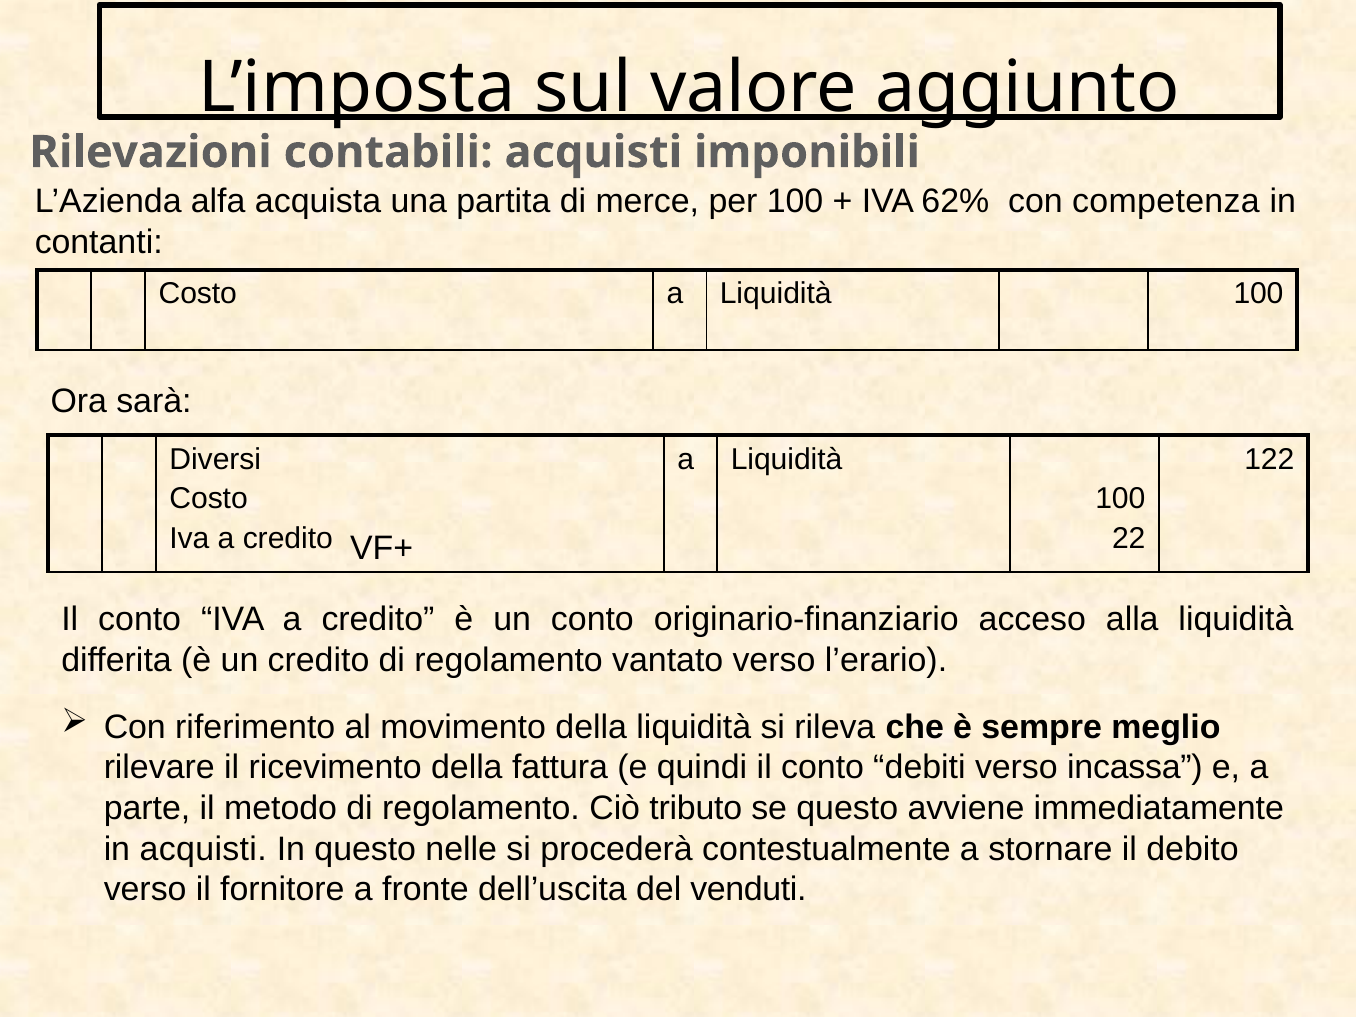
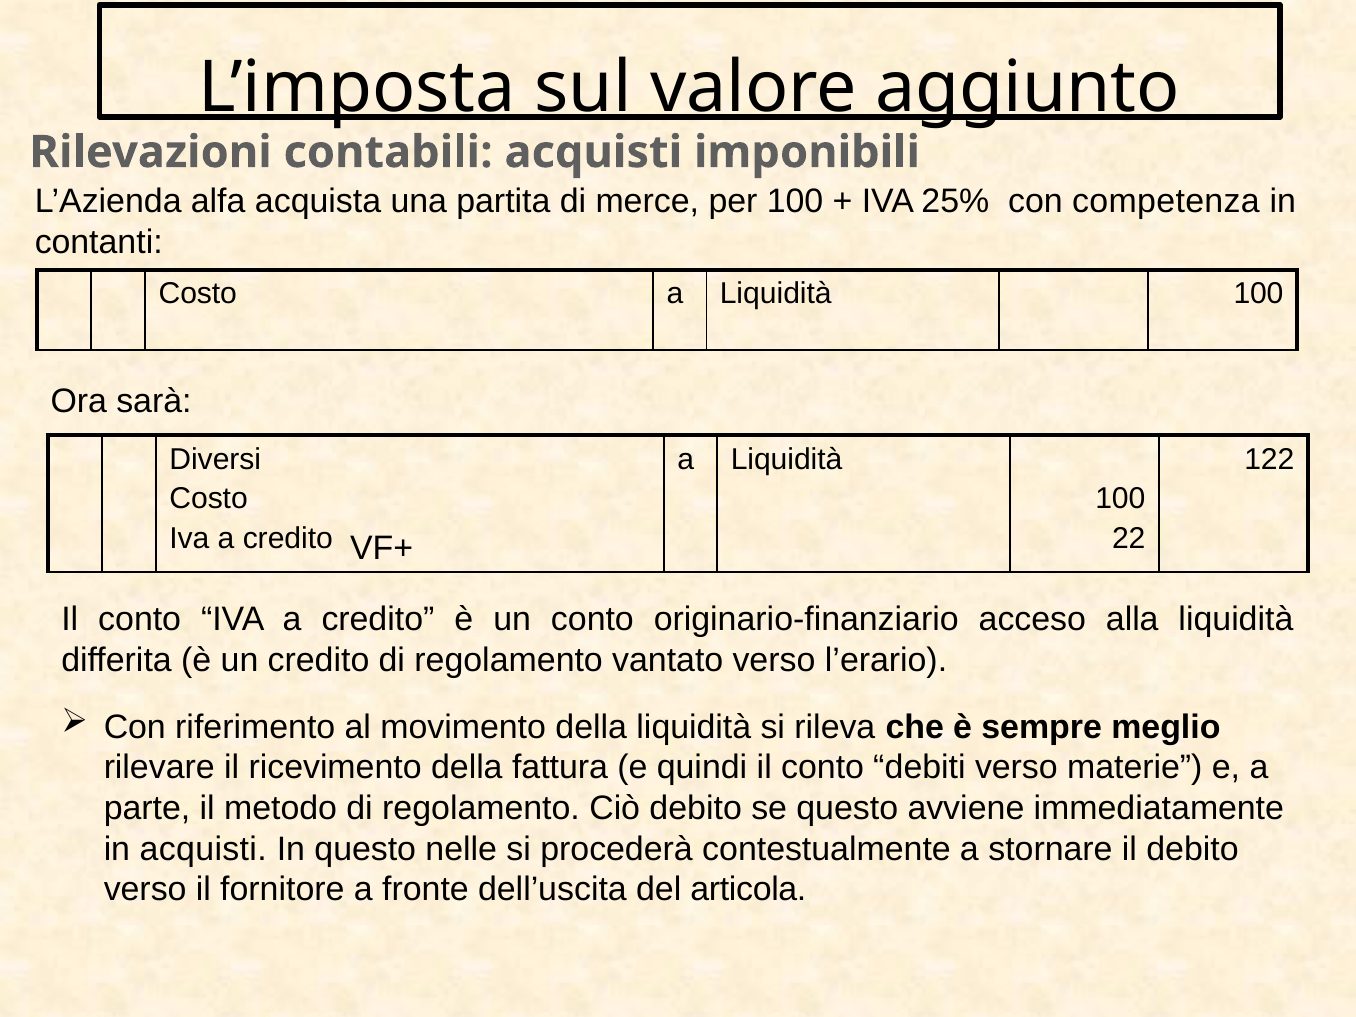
62%: 62% -> 25%
incassa: incassa -> materie
Ciò tributo: tributo -> debito
venduti: venduti -> articola
